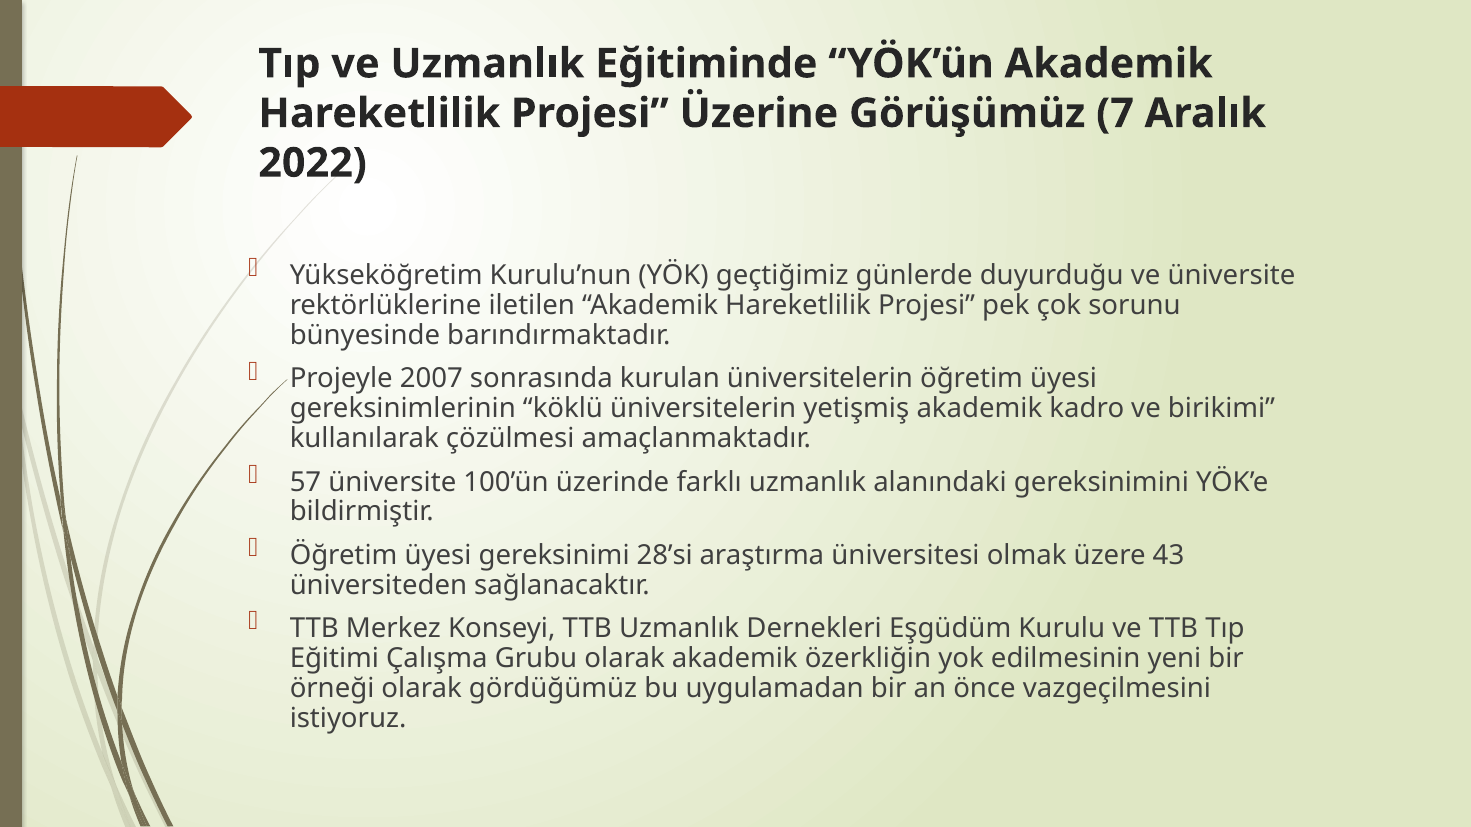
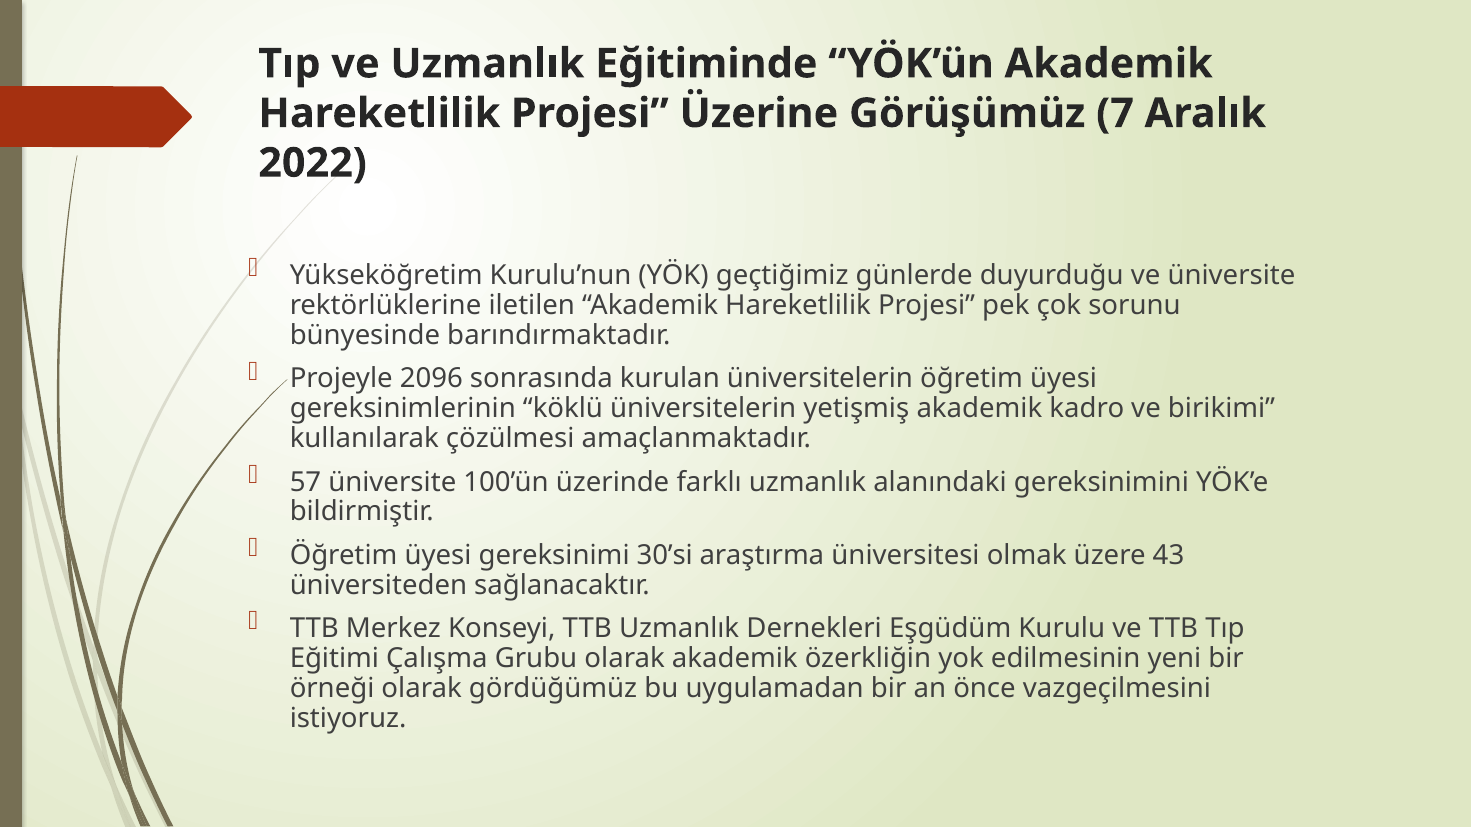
2007: 2007 -> 2096
28’si: 28’si -> 30’si
